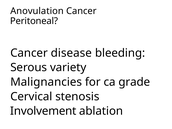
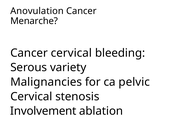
Peritoneal: Peritoneal -> Menarche
Cancer disease: disease -> cervical
grade: grade -> pelvic
